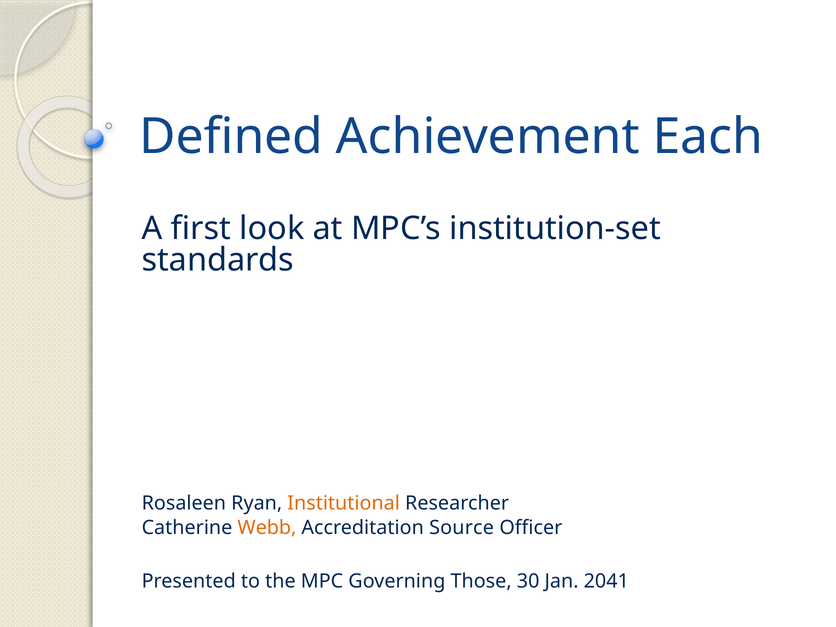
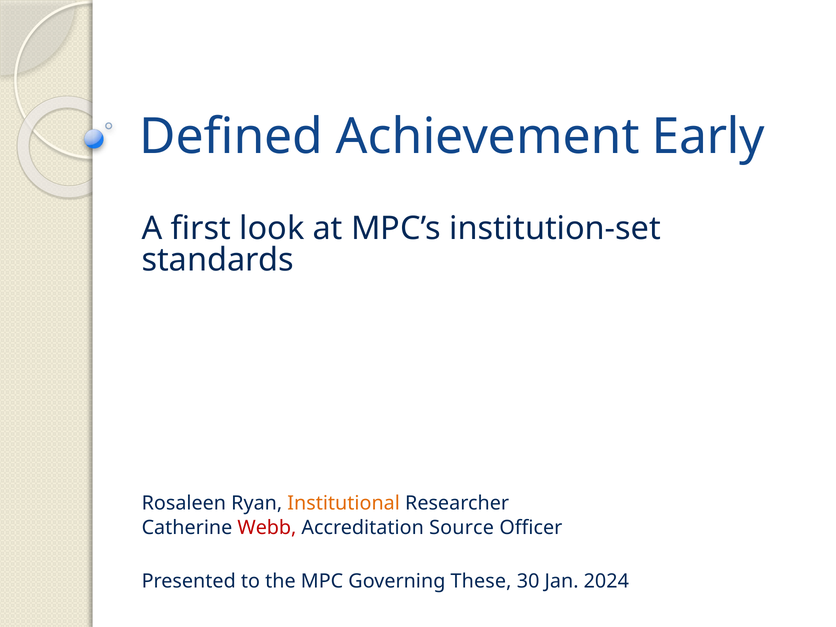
Each: Each -> Early
Webb colour: orange -> red
Those: Those -> These
2041: 2041 -> 2024
